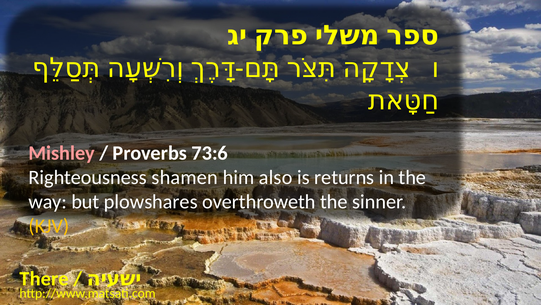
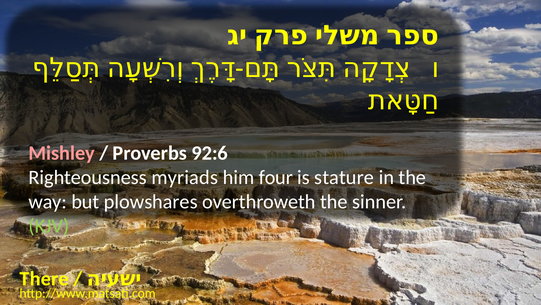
73:6: 73:6 -> 92:6
shamen: shamen -> myriads
also: also -> four
returns: returns -> stature
KJV colour: yellow -> light green
